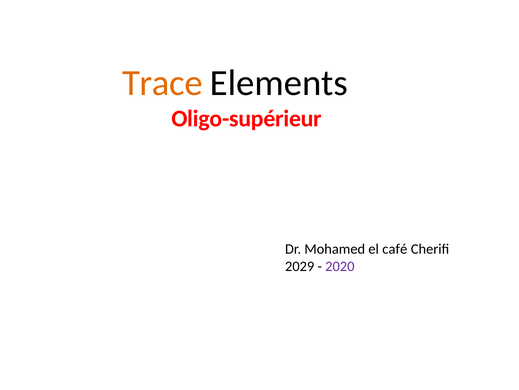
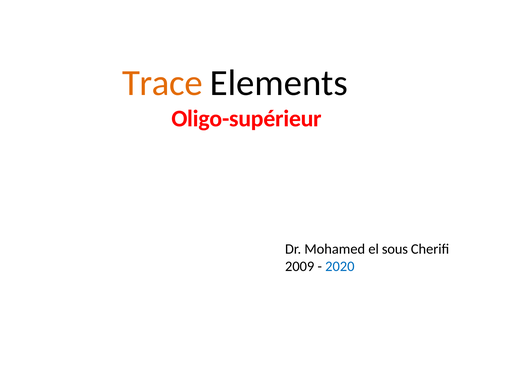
café: café -> sous
2029: 2029 -> 2009
2020 colour: purple -> blue
